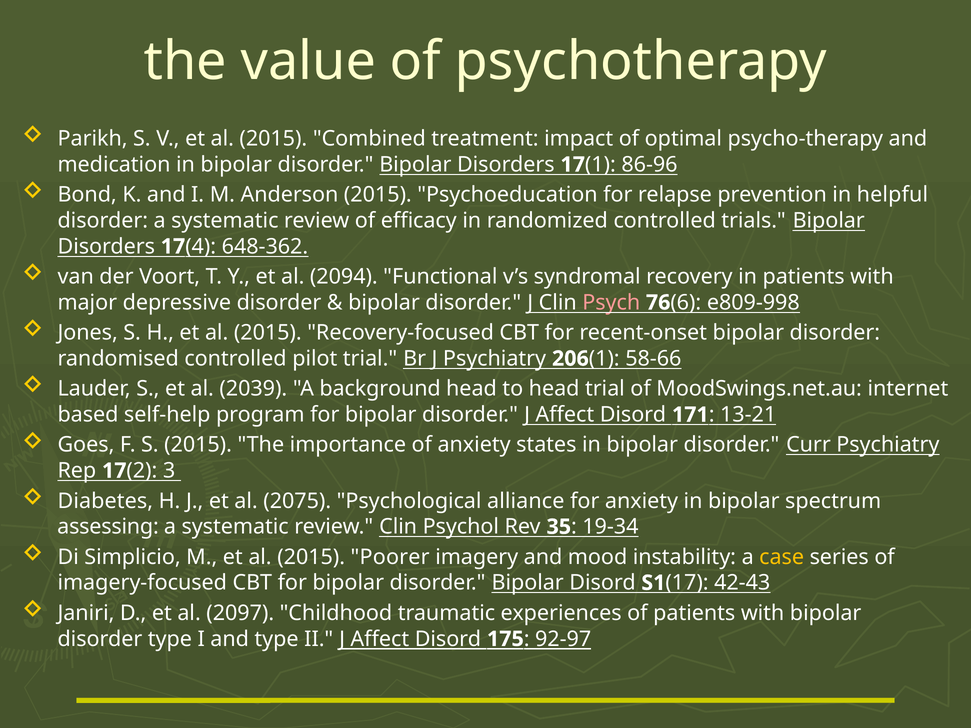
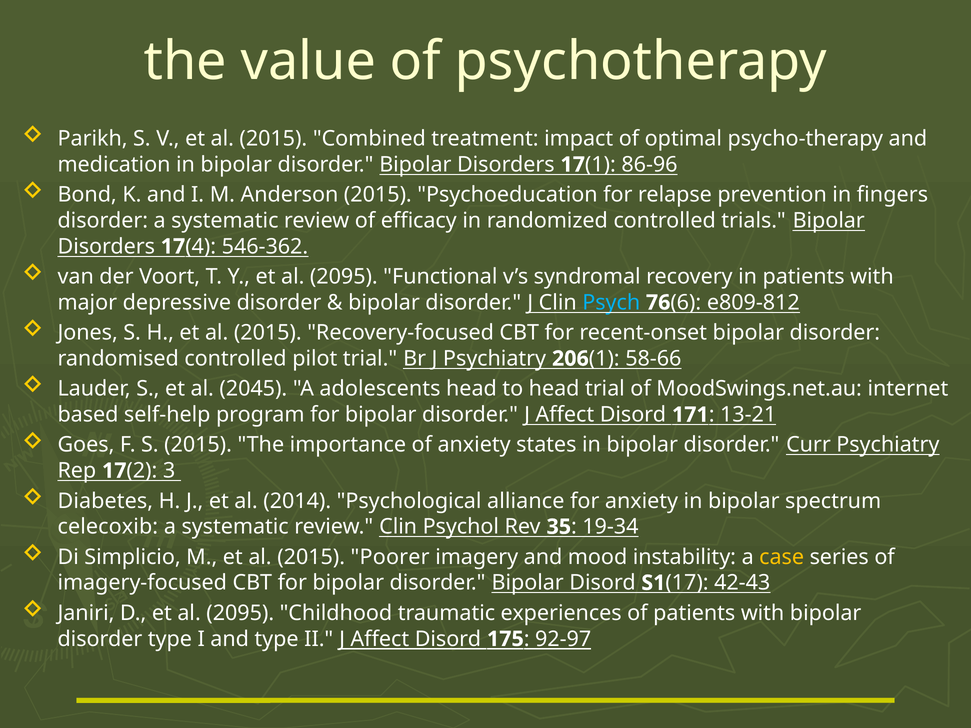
helpful: helpful -> fingers
648-362: 648-362 -> 546-362
Y et al 2094: 2094 -> 2095
Psych colour: pink -> light blue
e809-998: e809-998 -> e809-812
2039: 2039 -> 2045
background: background -> adolescents
2075: 2075 -> 2014
assessing: assessing -> celecoxib
D et al 2097: 2097 -> 2095
